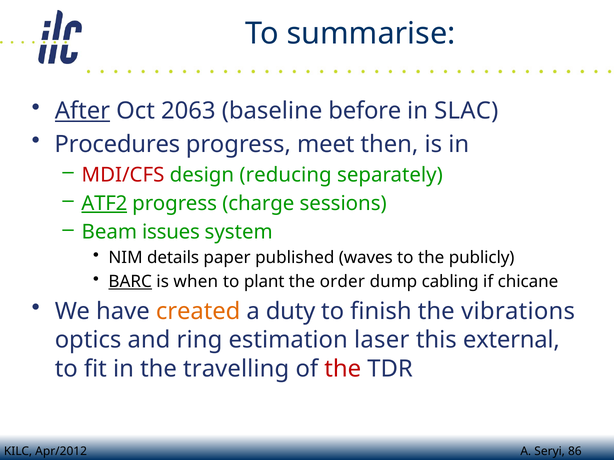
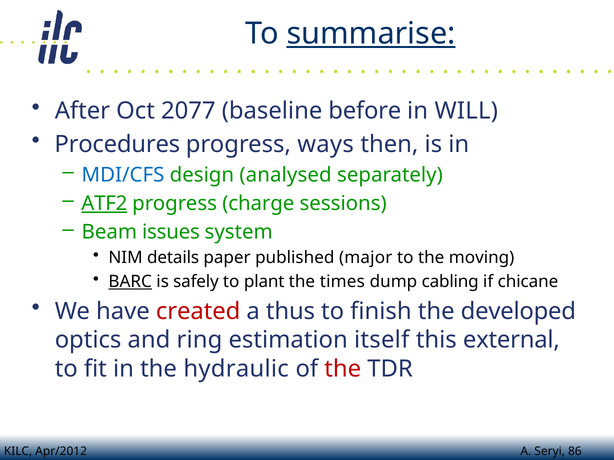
summarise underline: none -> present
After underline: present -> none
2063: 2063 -> 2077
SLAC: SLAC -> WILL
meet: meet -> ways
MDI/CFS colour: red -> blue
reducing: reducing -> analysed
waves: waves -> major
publicly: publicly -> moving
when: when -> safely
order: order -> times
created colour: orange -> red
duty: duty -> thus
vibrations: vibrations -> developed
laser: laser -> itself
travelling: travelling -> hydraulic
